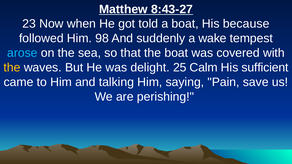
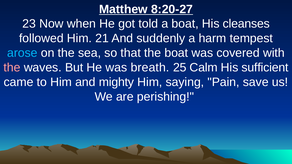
8:43-27: 8:43-27 -> 8:20-27
because: because -> cleanses
98: 98 -> 21
wake: wake -> harm
the at (12, 68) colour: yellow -> pink
delight: delight -> breath
talking: talking -> mighty
